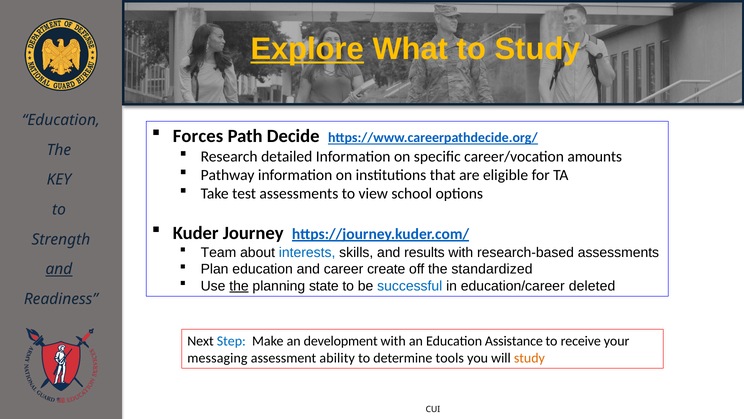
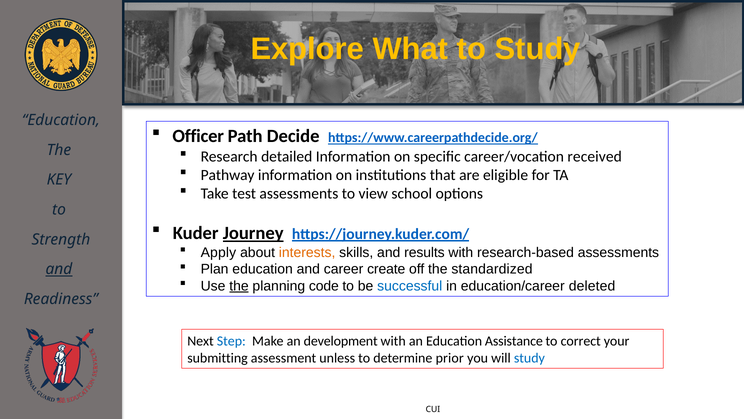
Explore underline: present -> none
Forces: Forces -> Officer
amounts: amounts -> received
Journey underline: none -> present
Team: Team -> Apply
interests colour: blue -> orange
state: state -> code
receive: receive -> correct
messaging: messaging -> submitting
ability: ability -> unless
tools: tools -> prior
study at (529, 358) colour: orange -> blue
